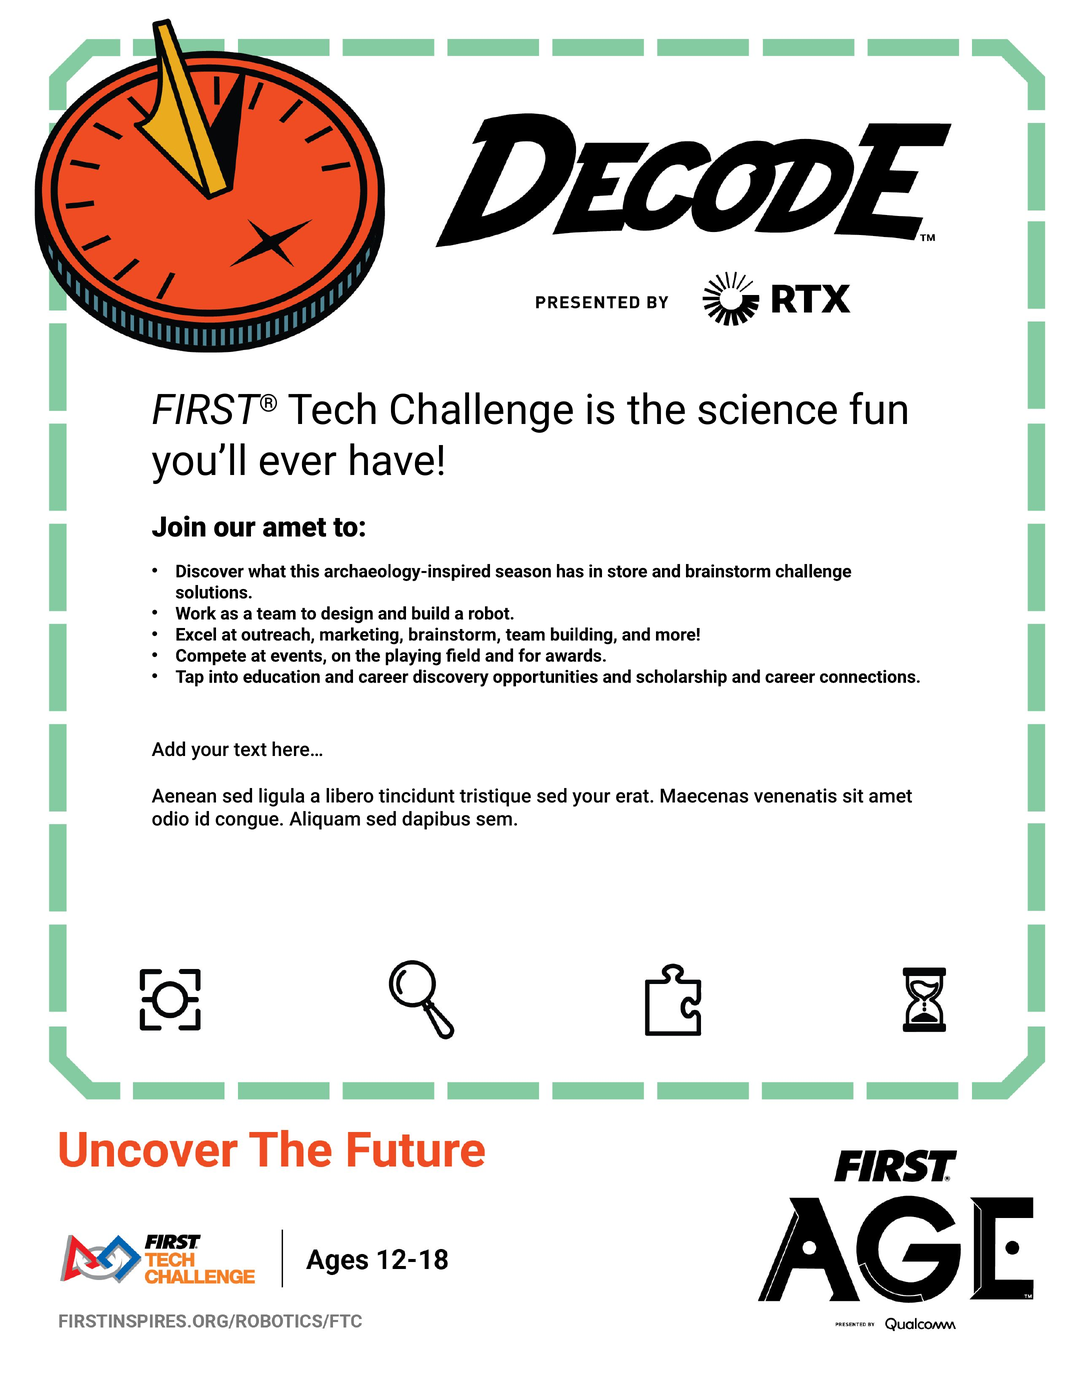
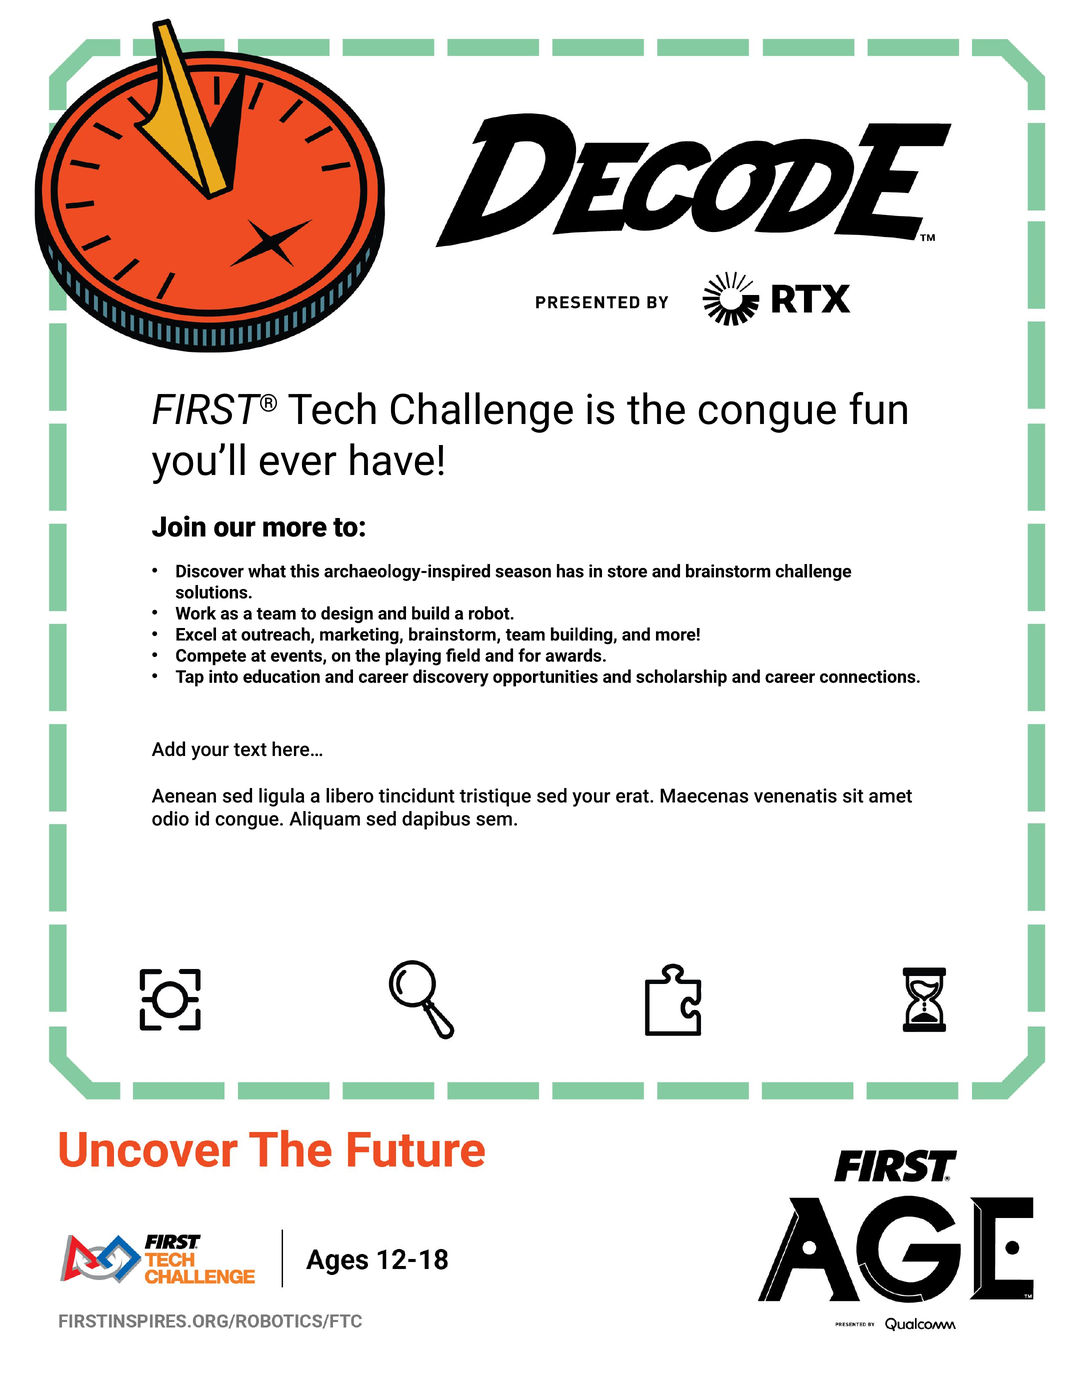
the science: science -> congue
our amet: amet -> more
